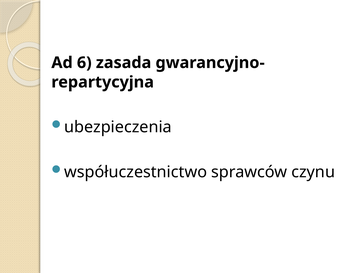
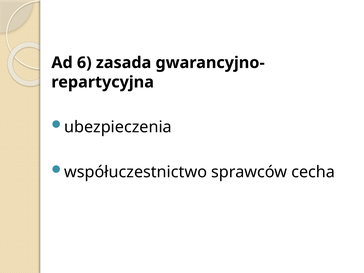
czynu: czynu -> cecha
